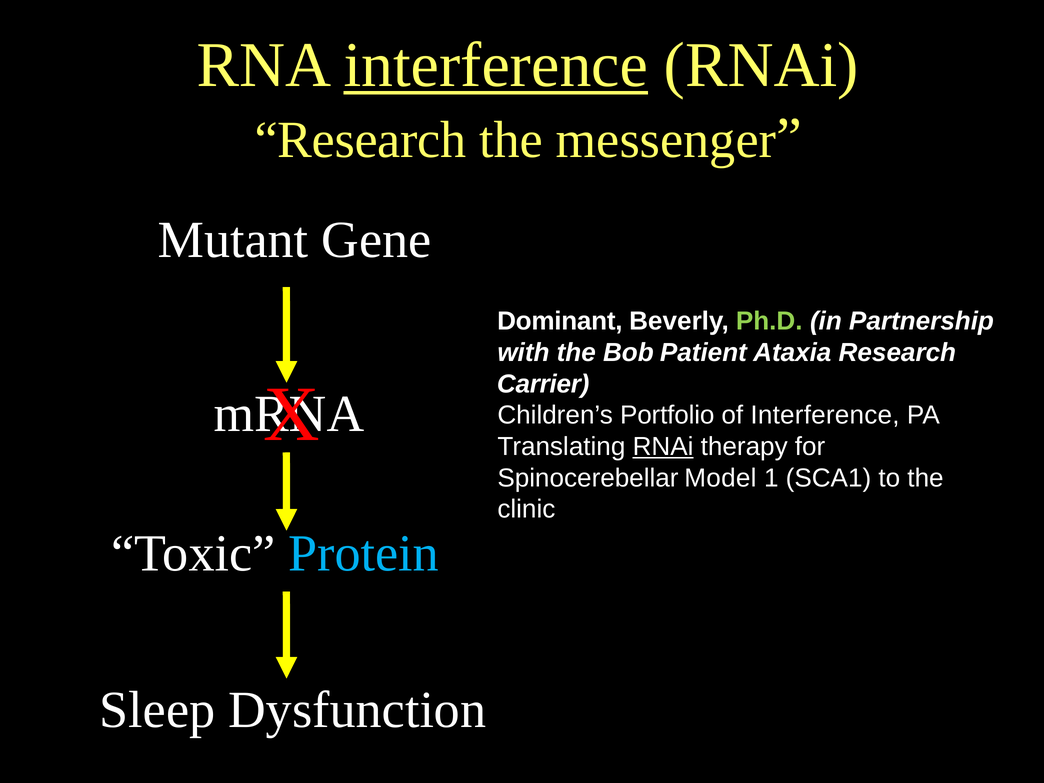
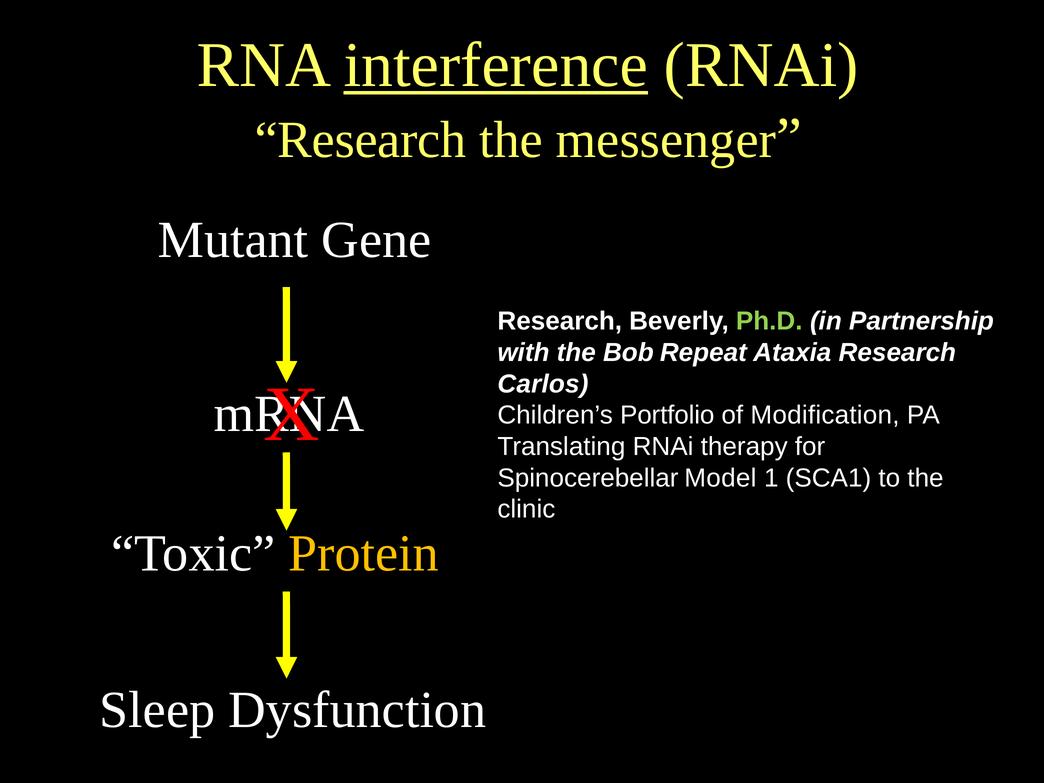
Dominant at (560, 321): Dominant -> Research
Patient: Patient -> Repeat
Carrier: Carrier -> Carlos
of Interference: Interference -> Modification
RNAi at (663, 447) underline: present -> none
Protein colour: light blue -> yellow
